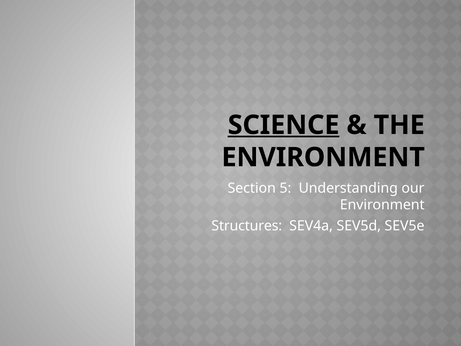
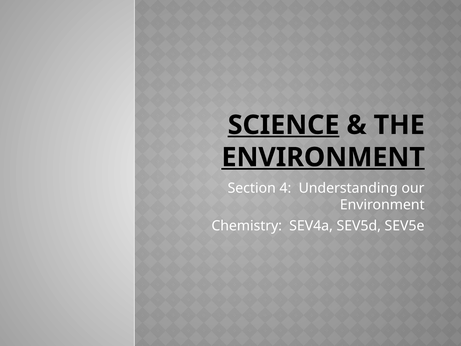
ENVIRONMENT at (323, 157) underline: none -> present
5: 5 -> 4
Structures: Structures -> Chemistry
